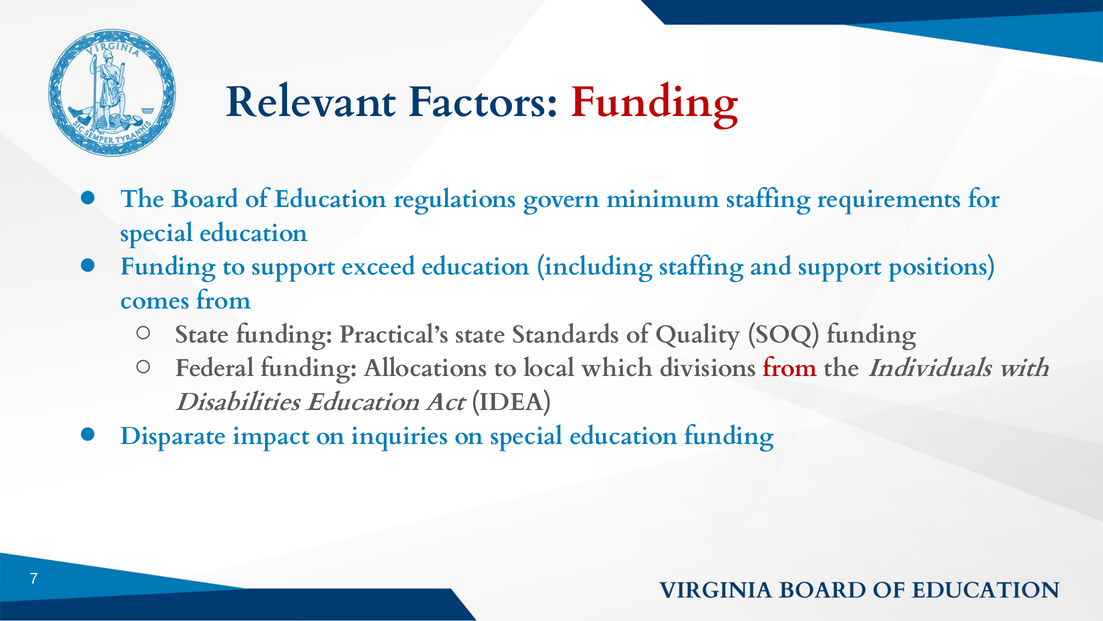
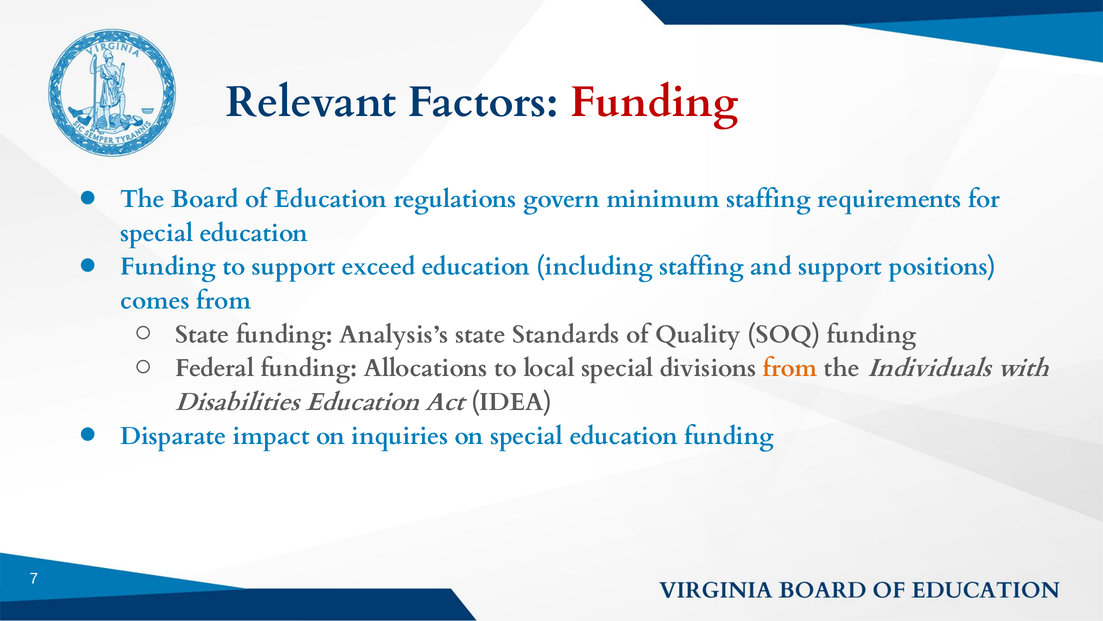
Practical’s: Practical’s -> Analysis’s
local which: which -> special
from at (790, 368) colour: red -> orange
